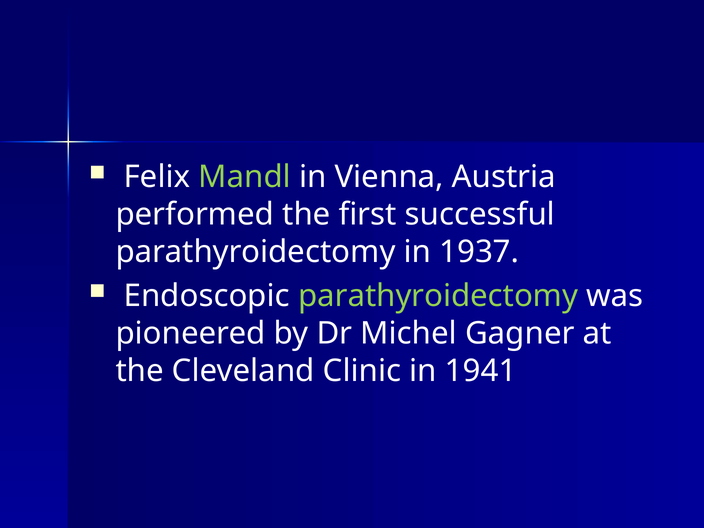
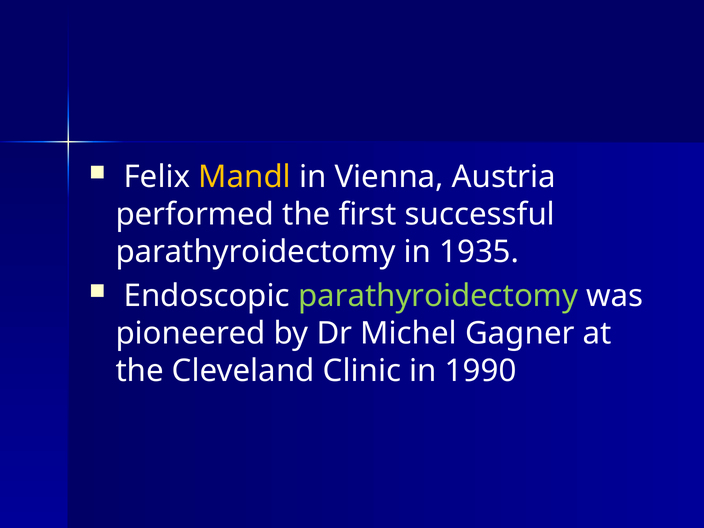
Mandl colour: light green -> yellow
1937: 1937 -> 1935
1941: 1941 -> 1990
